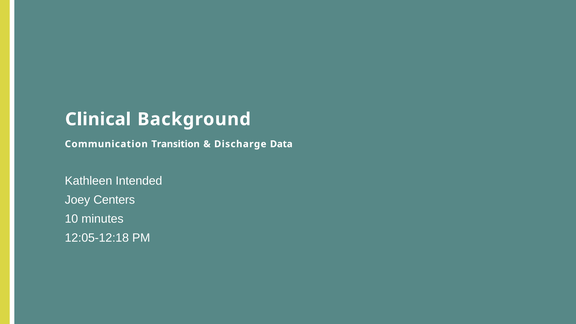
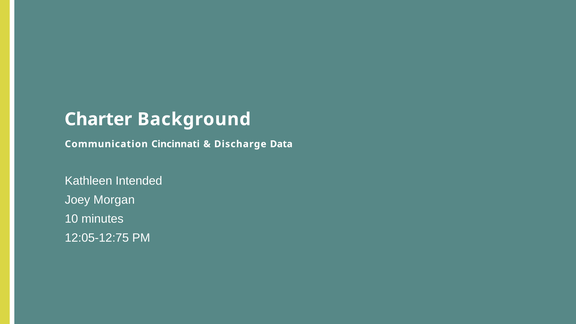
Clinical: Clinical -> Charter
Transition: Transition -> Cincinnati
Centers: Centers -> Morgan
12:05-12:18: 12:05-12:18 -> 12:05-12:75
